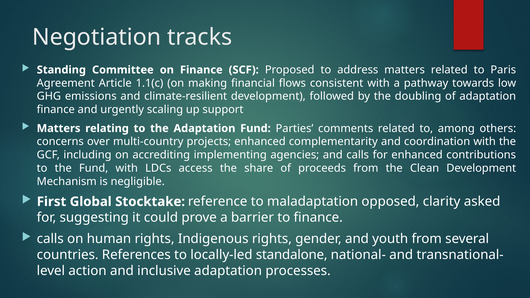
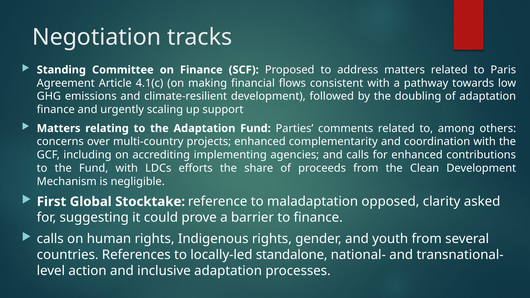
1.1(c: 1.1(c -> 4.1(c
access: access -> efforts
